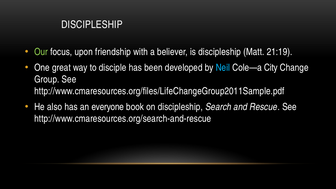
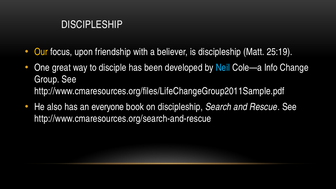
Our colour: light green -> yellow
21:19: 21:19 -> 25:19
City: City -> Info
